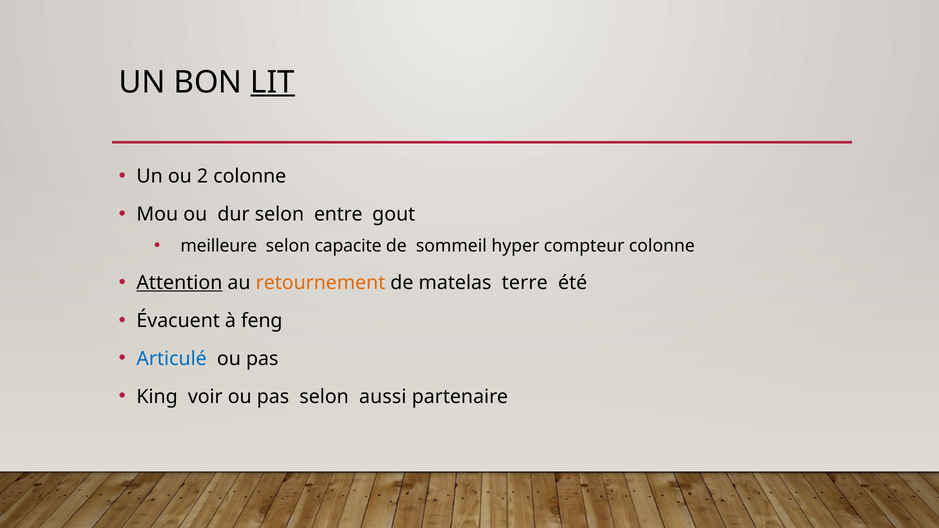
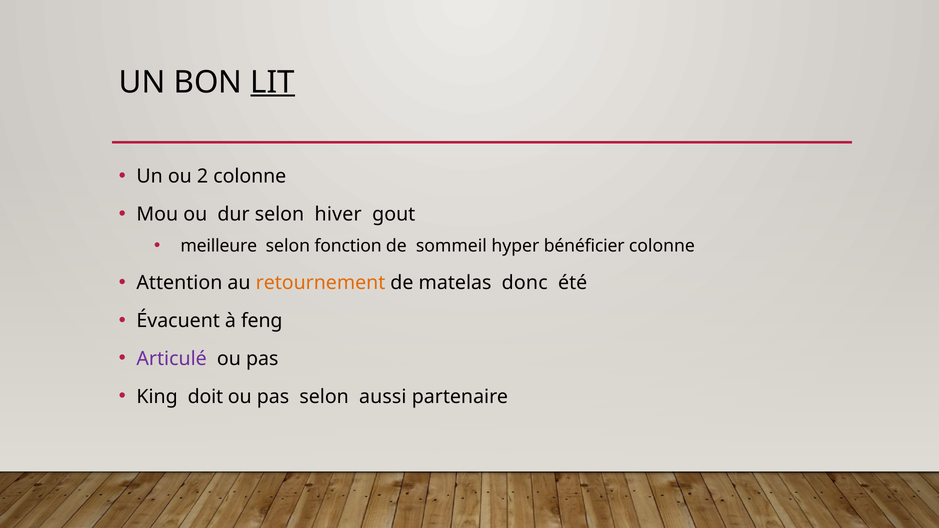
entre: entre -> hiver
capacite: capacite -> fonction
compteur: compteur -> bénéficier
Attention underline: present -> none
terre: terre -> donc
Articulé colour: blue -> purple
voir: voir -> doit
